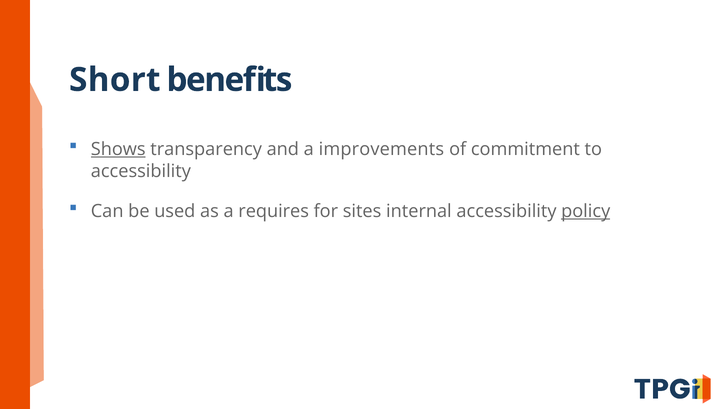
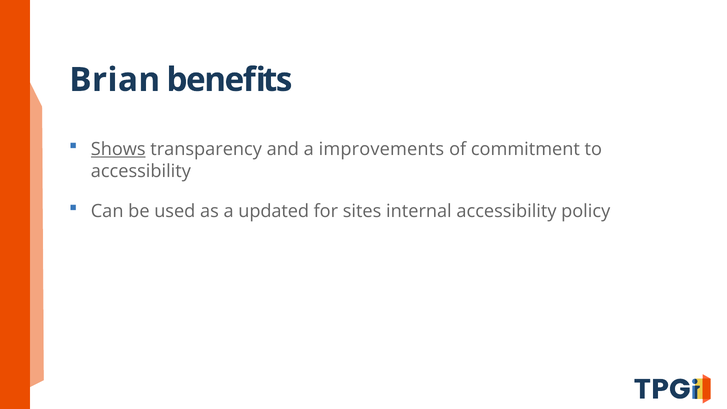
Short: Short -> Brian
requires: requires -> updated
policy underline: present -> none
